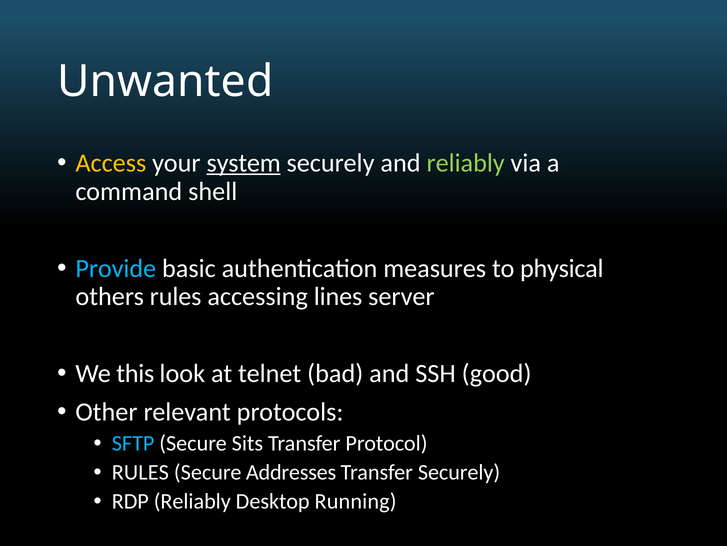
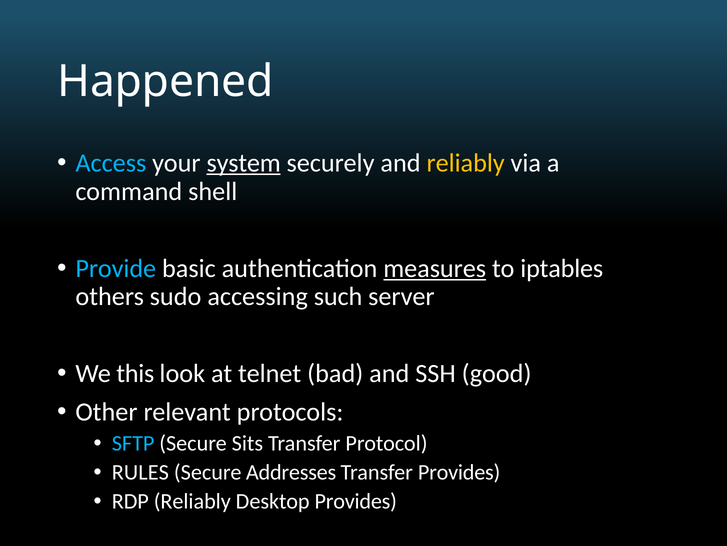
Unwanted: Unwanted -> Happened
Access colour: yellow -> light blue
reliably at (466, 163) colour: light green -> yellow
measures underline: none -> present
physical: physical -> iptables
others rules: rules -> sudo
lines: lines -> such
Transfer Securely: Securely -> Provides
Desktop Running: Running -> Provides
